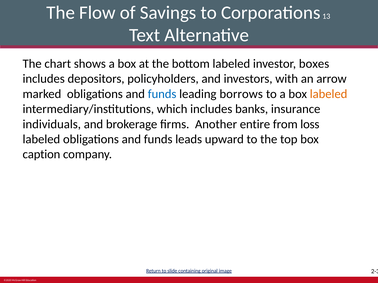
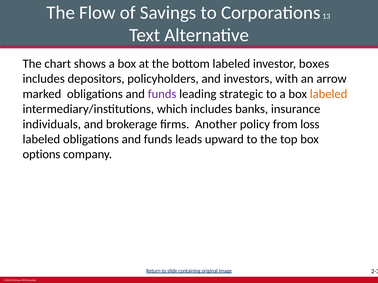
funds at (162, 94) colour: blue -> purple
borrows: borrows -> strategic
entire: entire -> policy
caption: caption -> options
